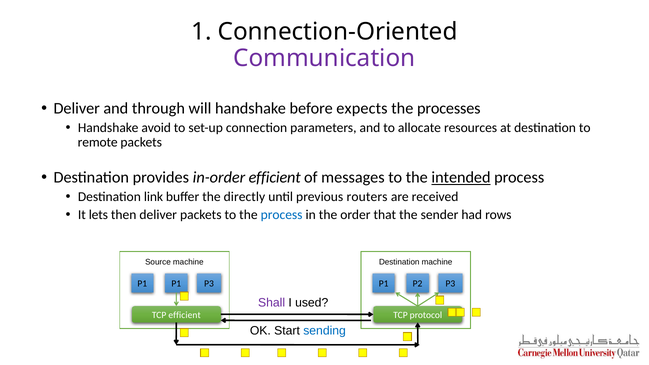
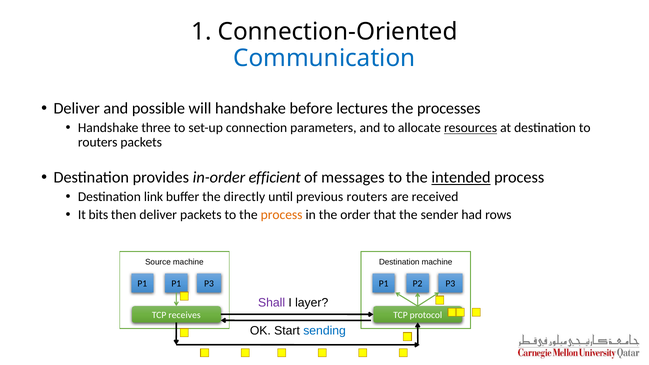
Communication colour: purple -> blue
through: through -> possible
expects: expects -> lectures
avoid: avoid -> three
resources underline: none -> present
remote at (98, 142): remote -> routers
lets: lets -> bits
process at (282, 215) colour: blue -> orange
used: used -> layer
TCP efficient: efficient -> receives
